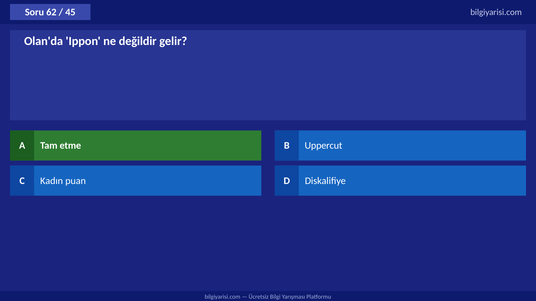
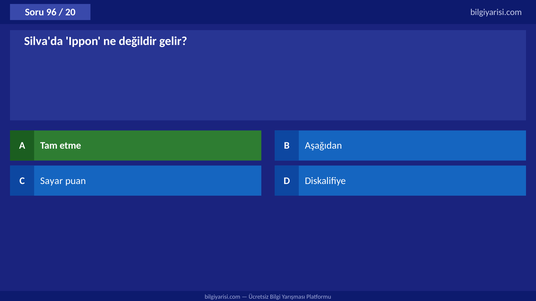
62: 62 -> 96
45: 45 -> 20
Olan'da: Olan'da -> Silva'da
Uppercut: Uppercut -> Aşağıdan
Kadın: Kadın -> Sayar
